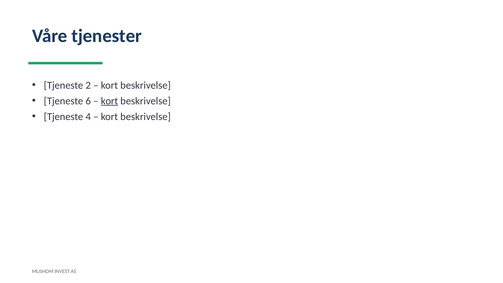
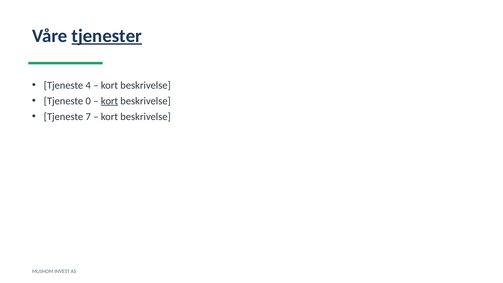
tjenester underline: none -> present
2: 2 -> 4
6: 6 -> 0
4: 4 -> 7
